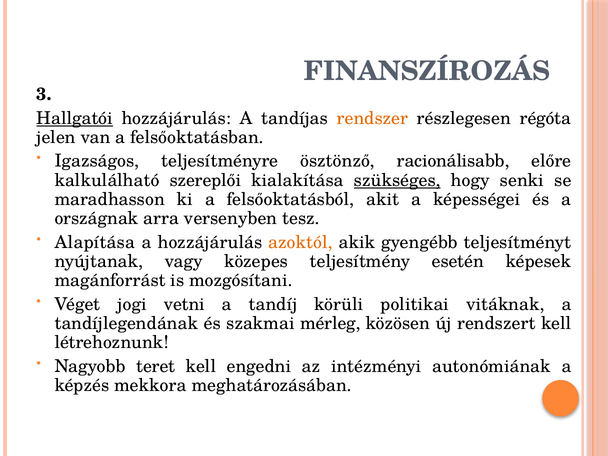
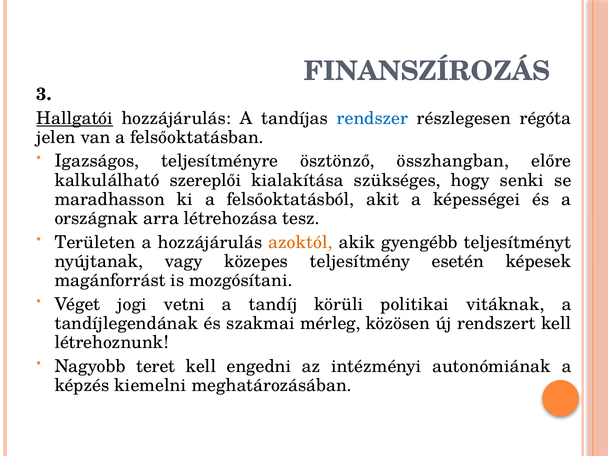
rendszer colour: orange -> blue
racionálisabb: racionálisabb -> összhangban
szükséges underline: present -> none
versenyben: versenyben -> létrehozása
Alapítása: Alapítása -> Területen
mekkora: mekkora -> kiemelni
